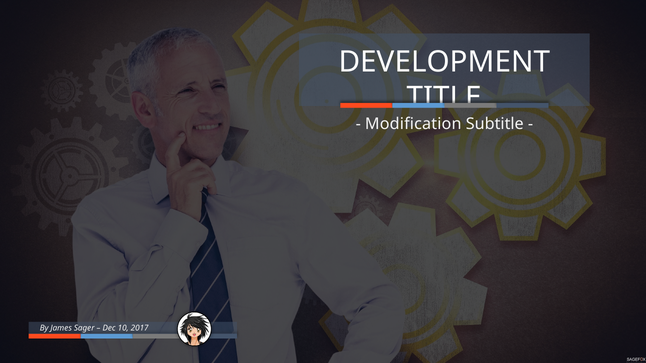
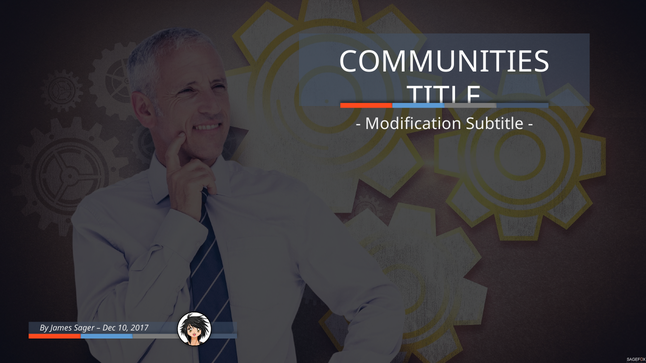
DEVELOPMENT: DEVELOPMENT -> COMMUNITIES
